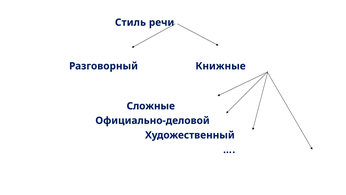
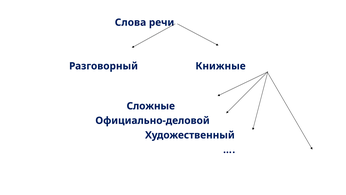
Стиль: Стиль -> Слова
